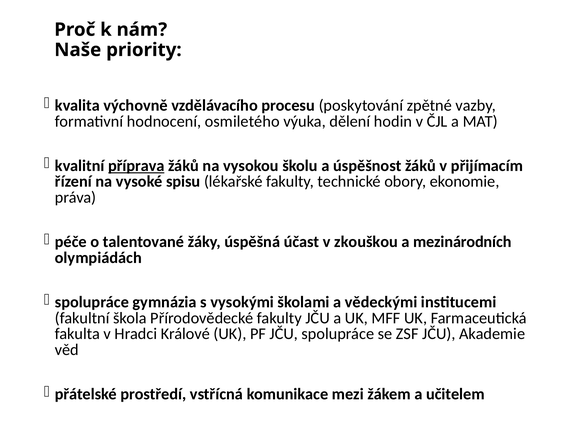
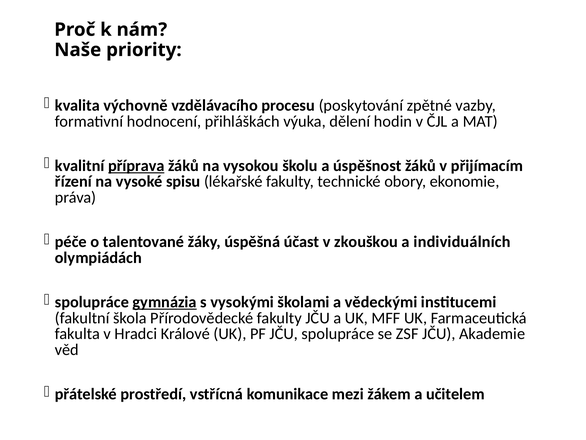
osmiletého: osmiletého -> přihláškách
mezinárodních: mezinárodních -> individuálních
gymnázia underline: none -> present
